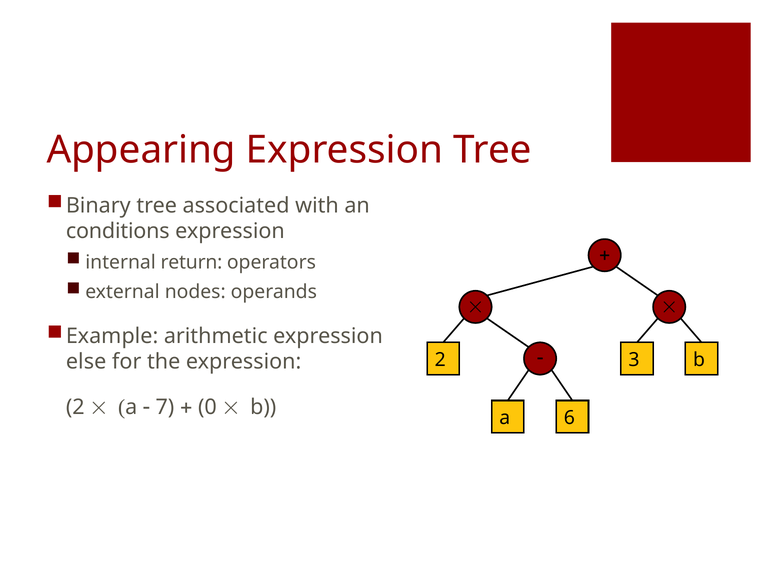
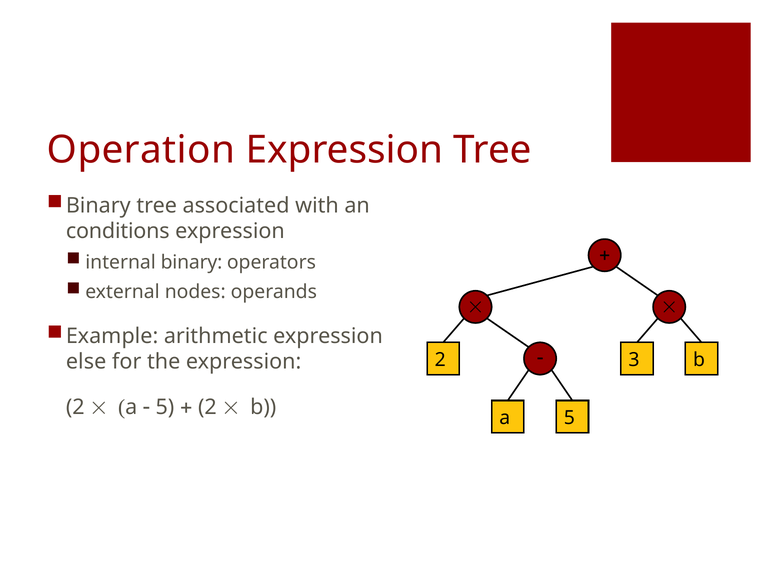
Appearing: Appearing -> Operation
internal return: return -> binary
7 at (165, 407): 7 -> 5
0 at (207, 407): 0 -> 2
a 6: 6 -> 5
